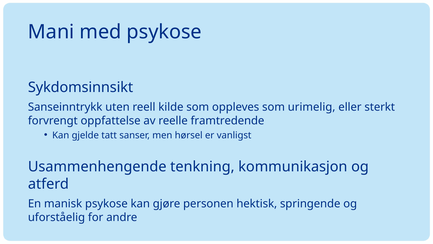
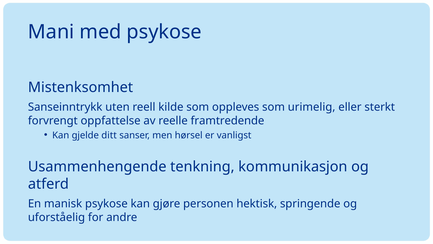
Sykdomsinnsikt: Sykdomsinnsikt -> Mistenksomhet
tatt: tatt -> ditt
